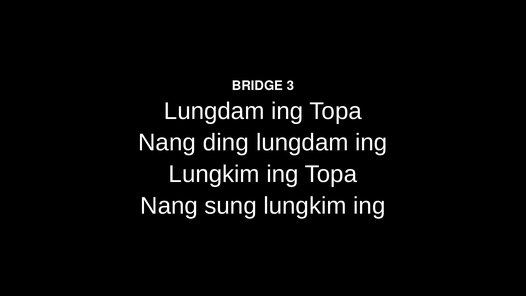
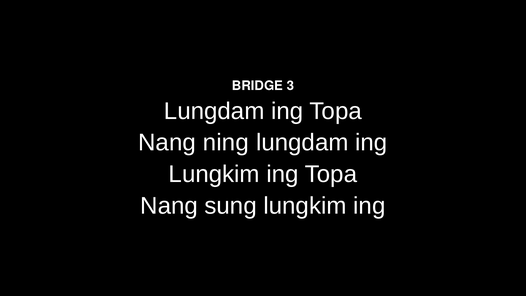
ding: ding -> ning
